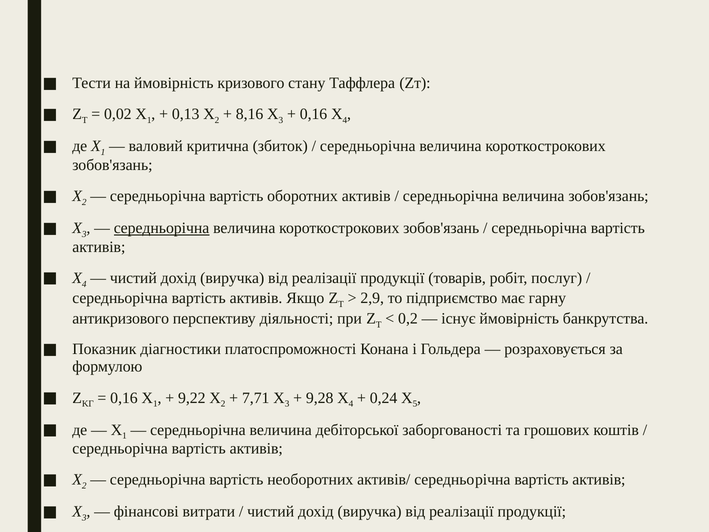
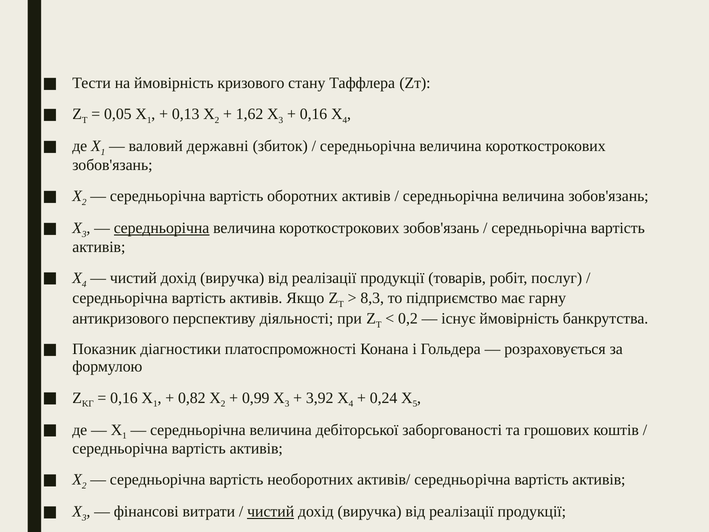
0,02: 0,02 -> 0,05
8,16: 8,16 -> 1,62
критична: критична -> державні
2,9: 2,9 -> 8,3
9,22: 9,22 -> 0,82
7,71: 7,71 -> 0,99
9,28: 9,28 -> 3,92
чистий at (271, 512) underline: none -> present
